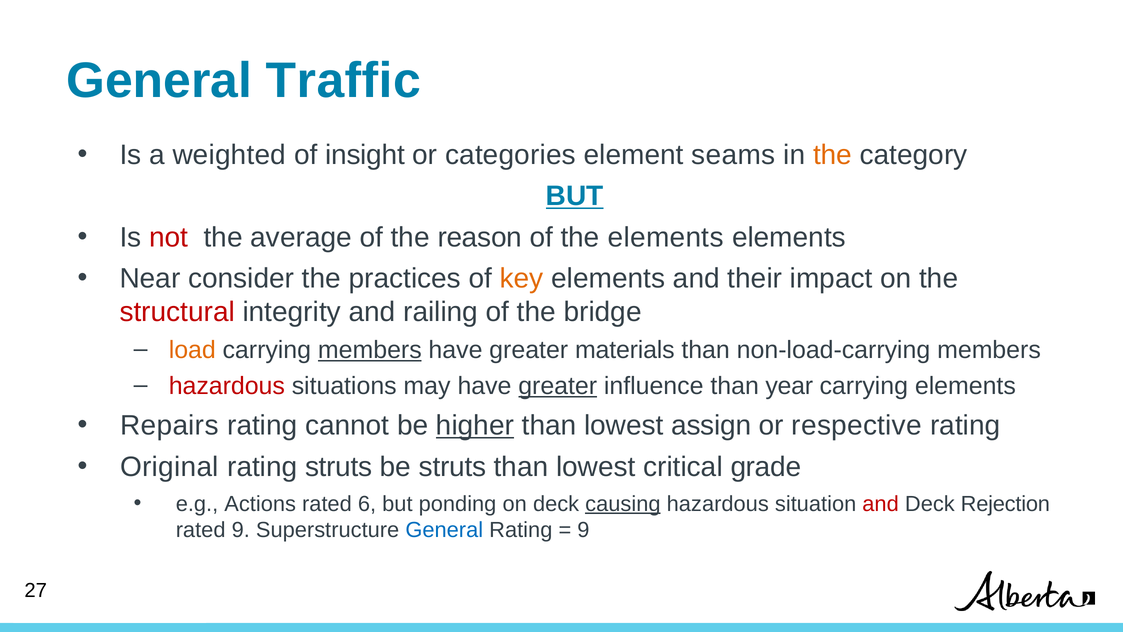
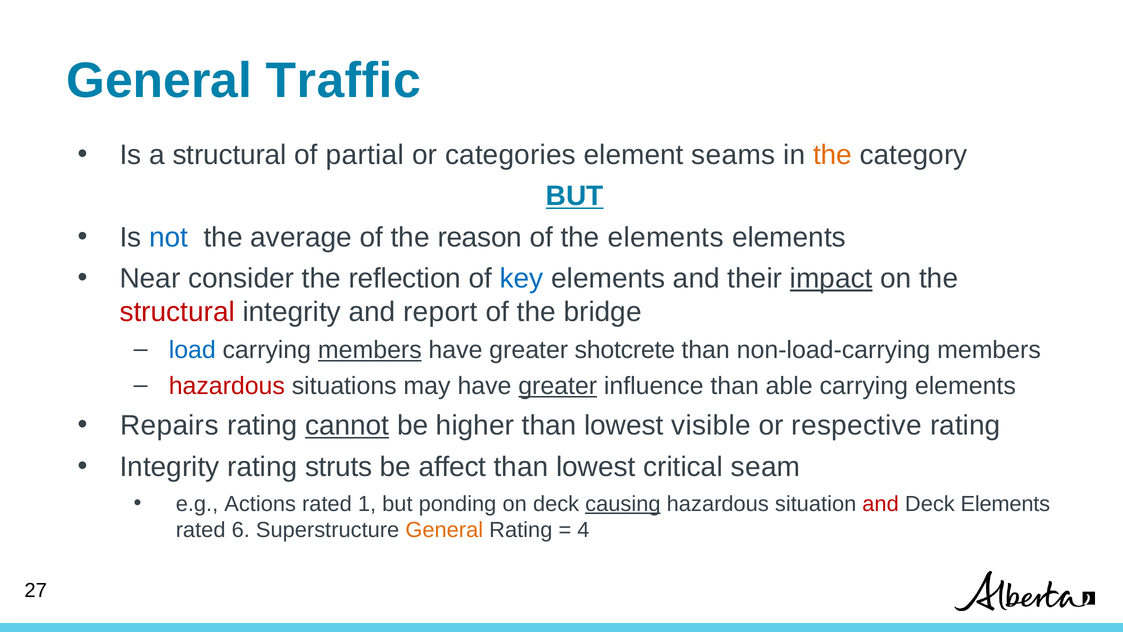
a weighted: weighted -> structural
insight: insight -> partial
not colour: red -> blue
practices: practices -> reflection
key colour: orange -> blue
impact underline: none -> present
railing: railing -> report
load colour: orange -> blue
materials: materials -> shotcrete
year: year -> able
cannot underline: none -> present
higher underline: present -> none
assign: assign -> visible
Original at (169, 467): Original -> Integrity
be struts: struts -> affect
grade: grade -> seam
6: 6 -> 1
Deck Rejection: Rejection -> Elements
rated 9: 9 -> 6
General at (444, 530) colour: blue -> orange
9 at (583, 530): 9 -> 4
